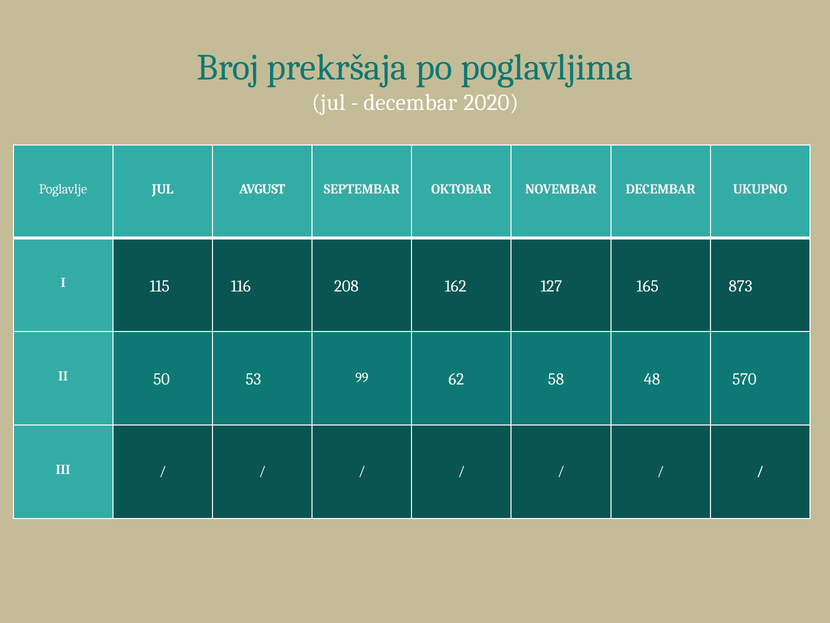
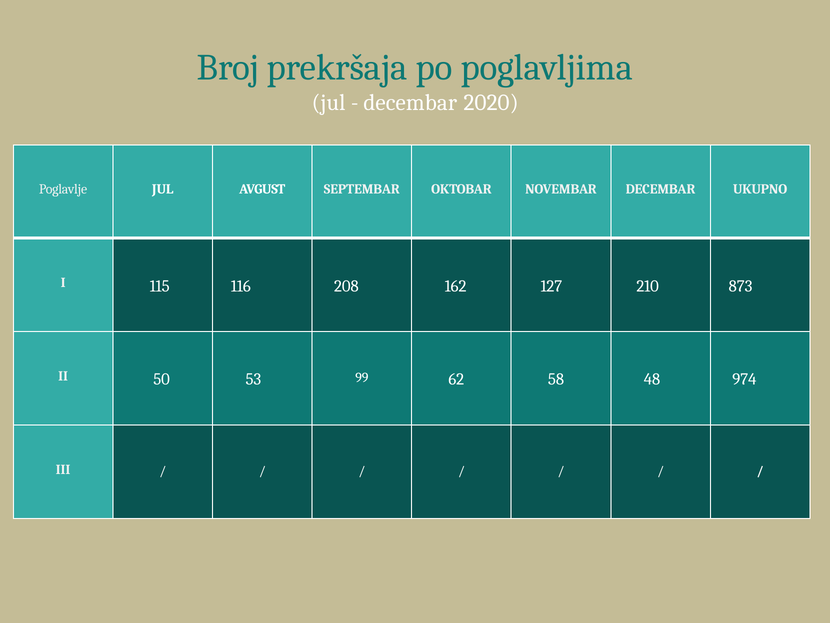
165: 165 -> 210
570: 570 -> 974
